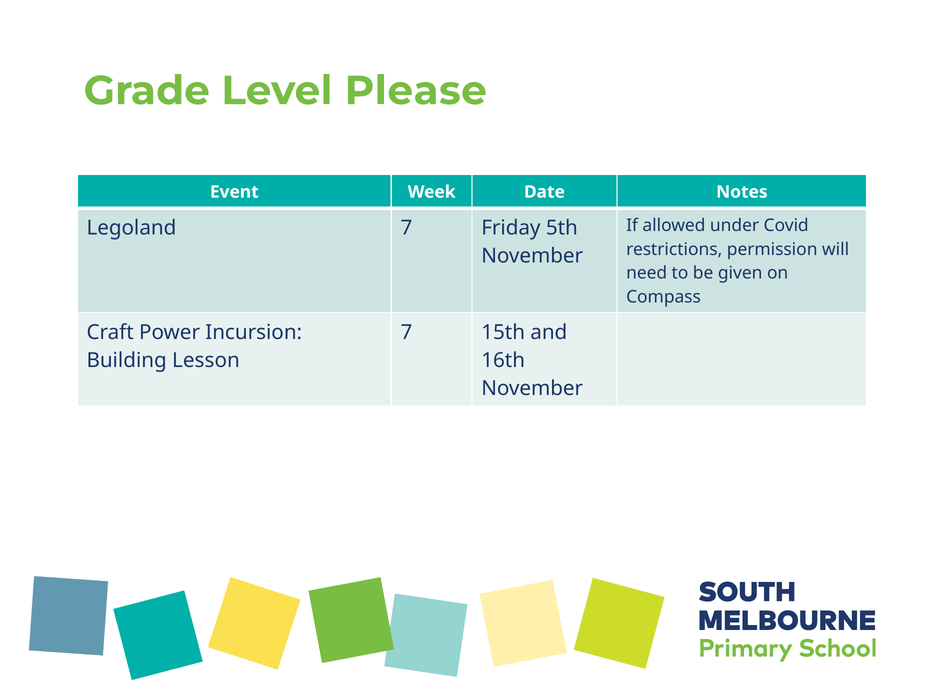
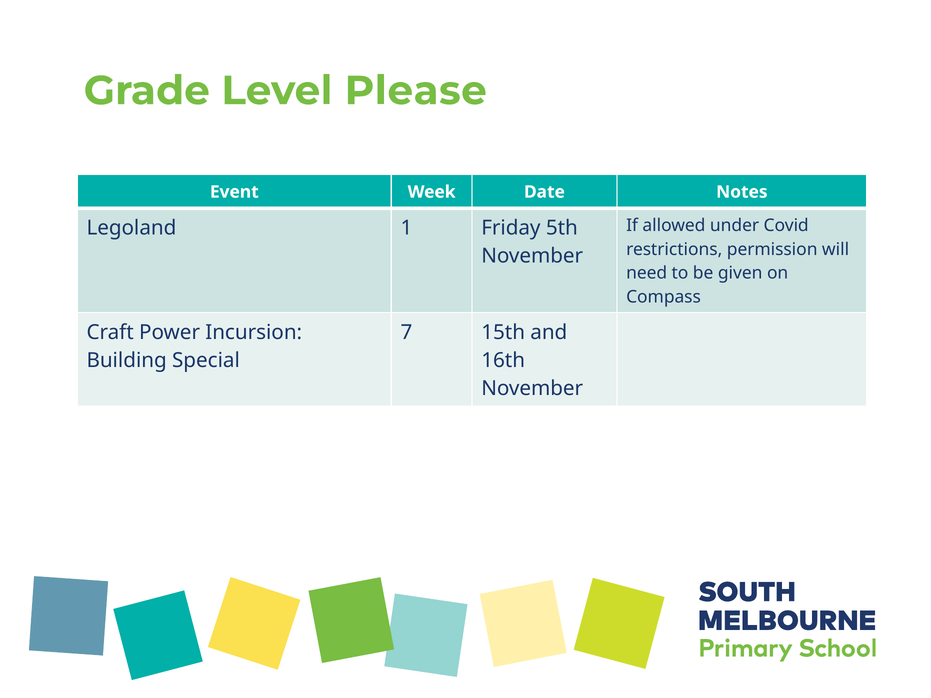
Legoland 7: 7 -> 1
Lesson: Lesson -> Special
